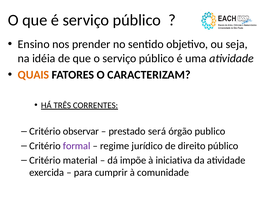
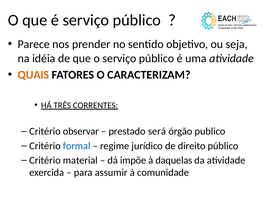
Ensino: Ensino -> Parece
formal colour: purple -> blue
iniciativa: iniciativa -> daquelas
cumprir: cumprir -> assumir
